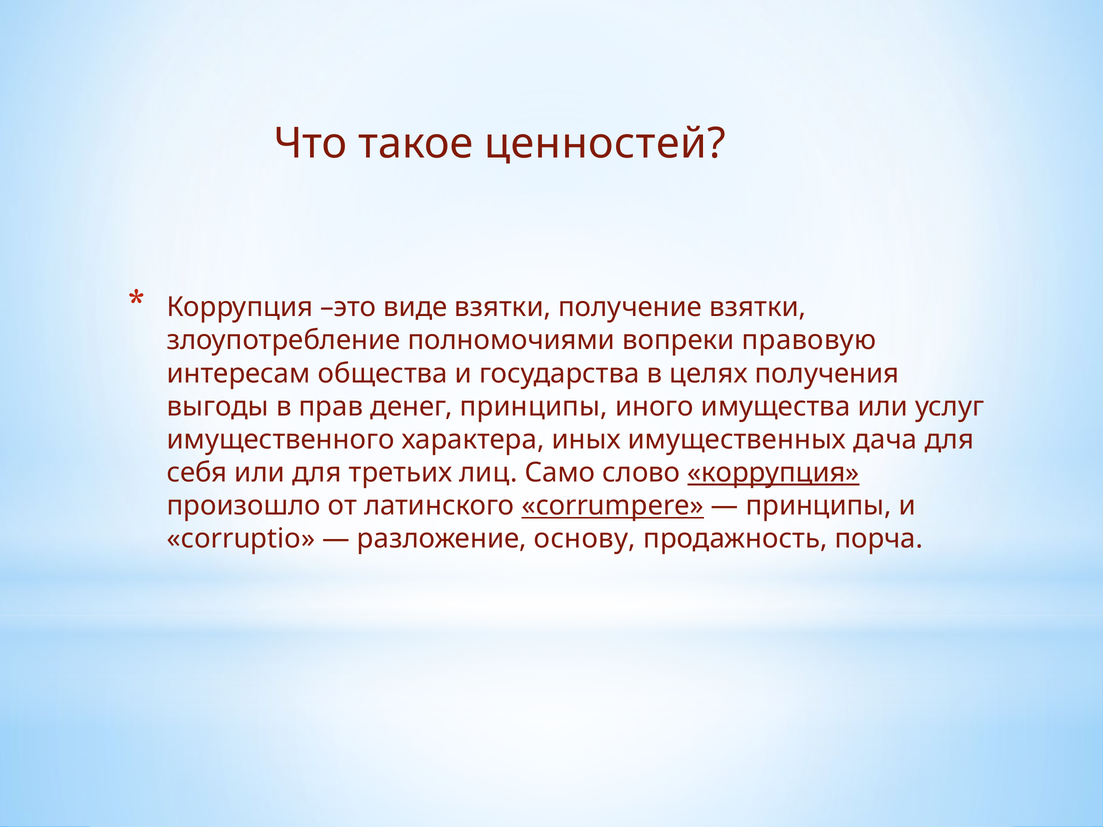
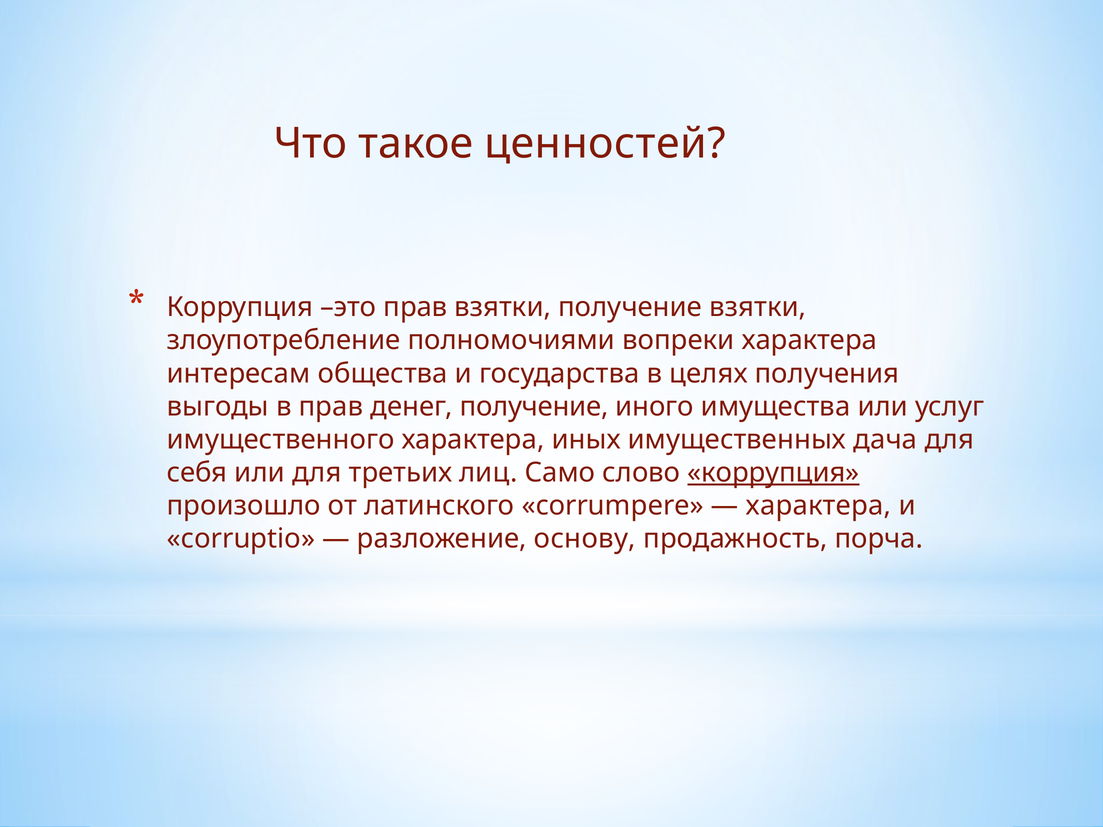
это виде: виде -> прав
вопреки правовую: правовую -> характера
денег принципы: принципы -> получение
corrumpere underline: present -> none
принципы at (819, 506): принципы -> характера
